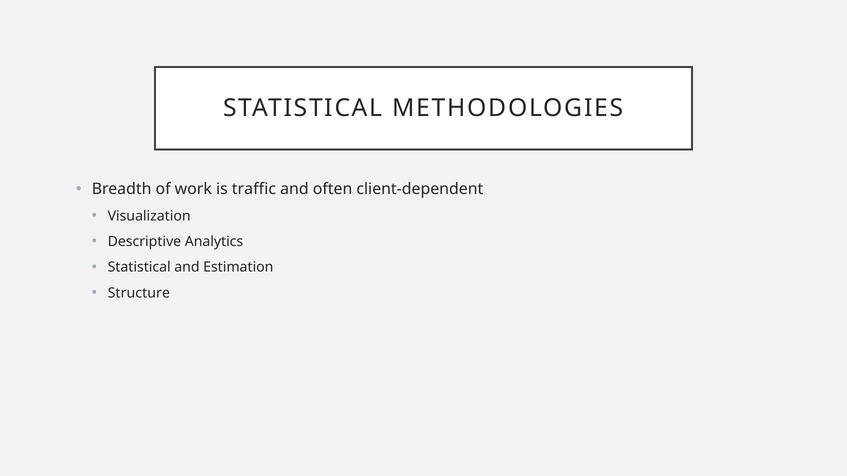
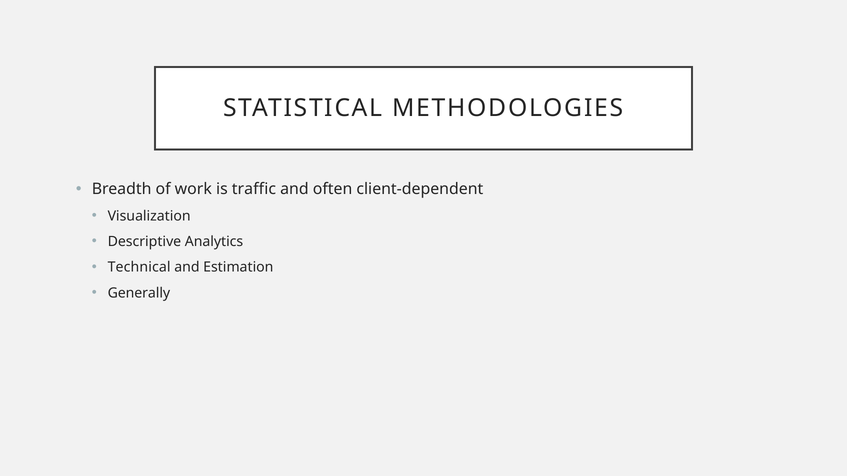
Statistical at (139, 268): Statistical -> Technical
Structure: Structure -> Generally
